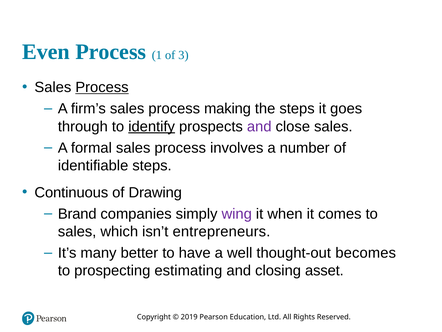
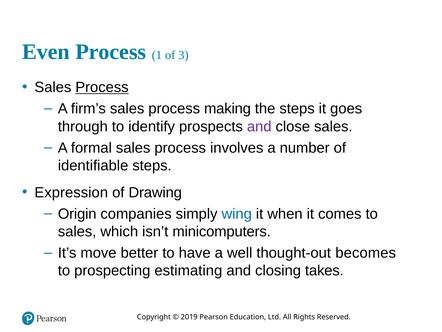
identify underline: present -> none
Continuous: Continuous -> Expression
Brand: Brand -> Origin
wing colour: purple -> blue
entrepreneurs: entrepreneurs -> minicomputers
many: many -> move
asset: asset -> takes
